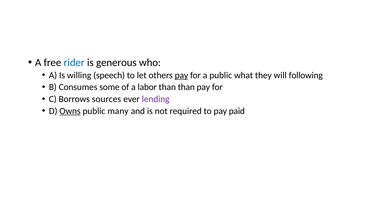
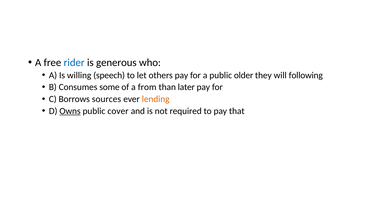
pay at (181, 75) underline: present -> none
what: what -> older
labor: labor -> from
than than: than -> later
lending colour: purple -> orange
many: many -> cover
paid: paid -> that
